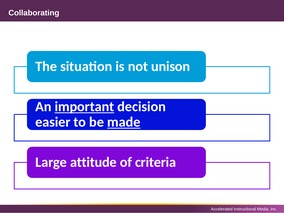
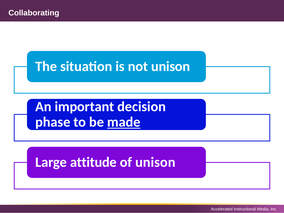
important underline: present -> none
easier: easier -> phase
of criteria: criteria -> unison
